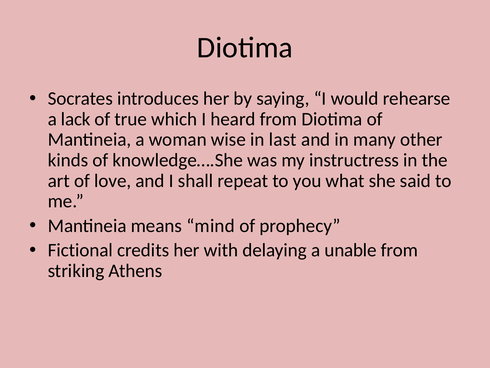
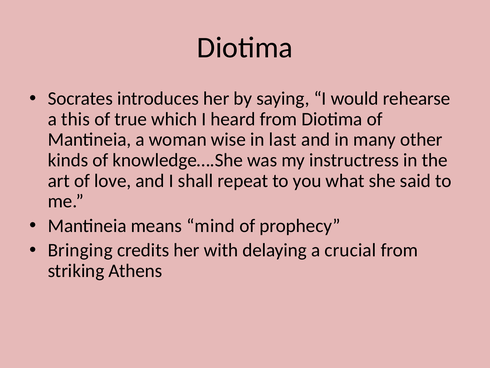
lack: lack -> this
Fictional: Fictional -> Bringing
unable: unable -> crucial
